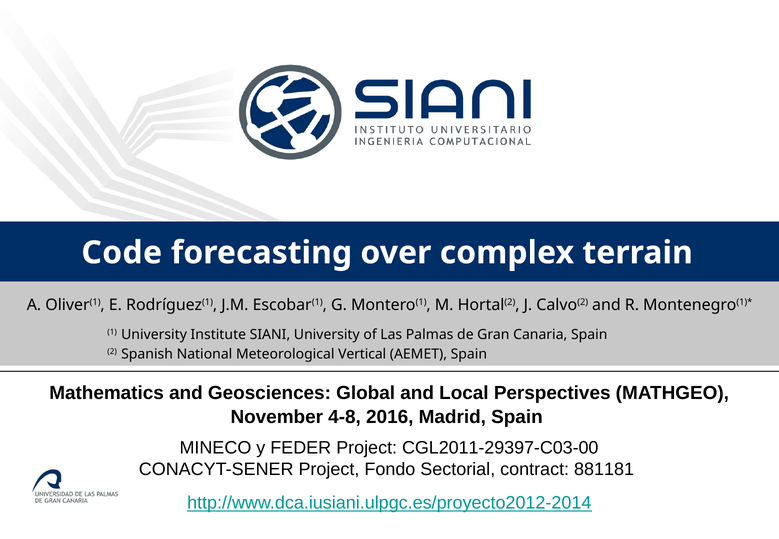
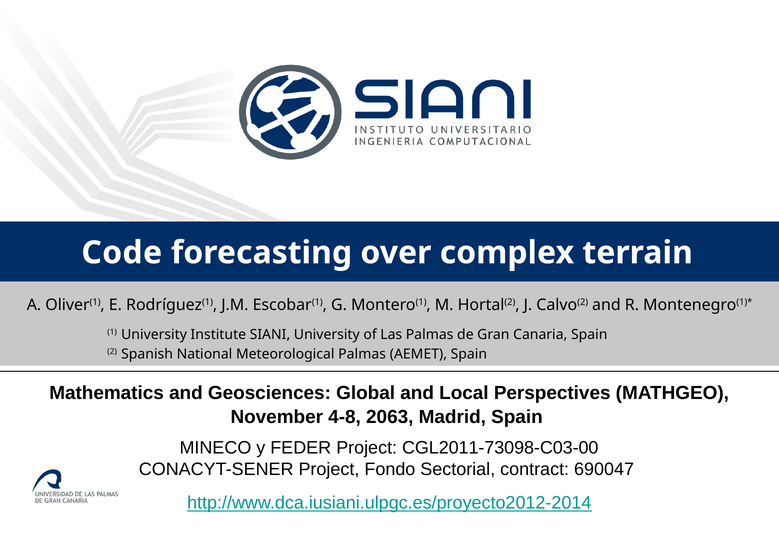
Meteorological Vertical: Vertical -> Palmas
2016: 2016 -> 2063
CGL2011-29397-C03-00: CGL2011-29397-C03-00 -> CGL2011-73098-C03-00
881181: 881181 -> 690047
